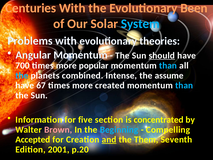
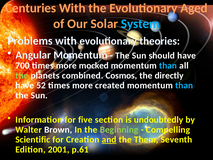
Been: Been -> Aged
should underline: present -> none
popular: popular -> mocked
the at (22, 75) colour: light blue -> light green
Intense: Intense -> Cosmos
assume: assume -> directly
67: 67 -> 52
concentrated: concentrated -> undoubtedly
Brown colour: pink -> white
Beginning colour: light blue -> light green
Accepted: Accepted -> Scientific
p.20: p.20 -> p.61
